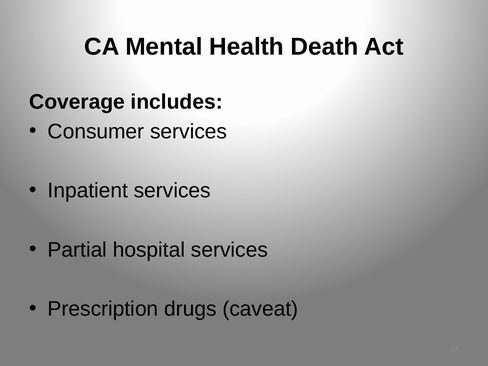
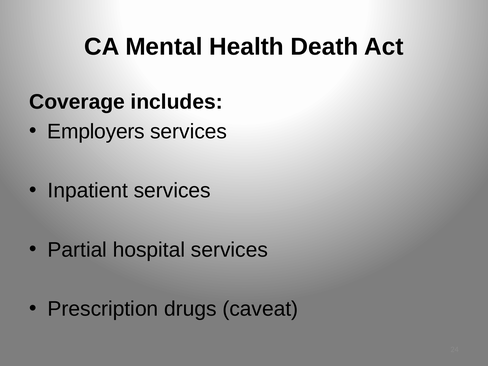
Consumer: Consumer -> Employers
